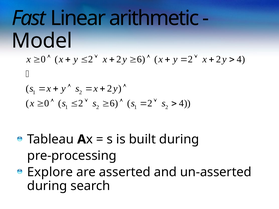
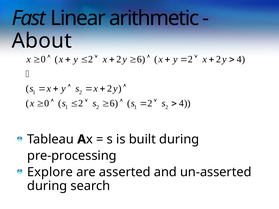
Model: Model -> About
